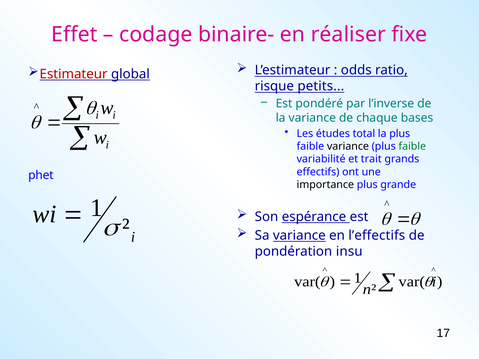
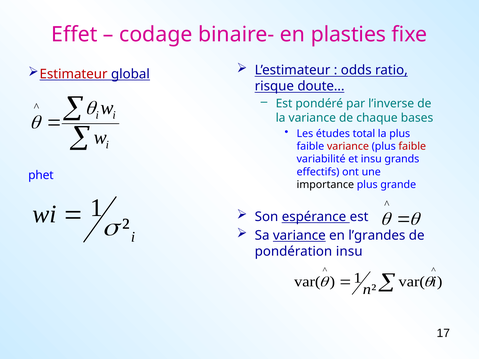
réaliser: réaliser -> plasties
petits: petits -> doute
variance at (348, 146) colour: black -> red
faible at (412, 146) colour: green -> red
et trait: trait -> insu
l’effectifs: l’effectifs -> l’grandes
